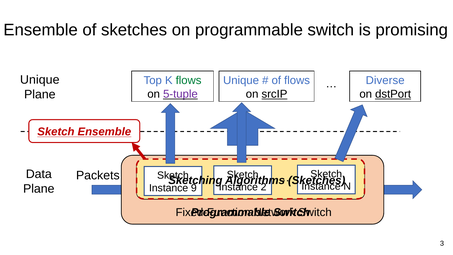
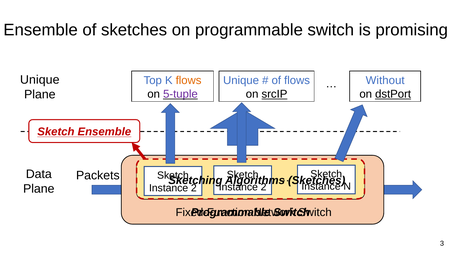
flows at (189, 80) colour: green -> orange
Diverse: Diverse -> Without
9 at (194, 188): 9 -> 2
